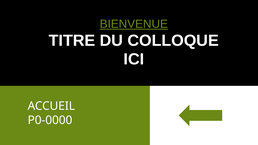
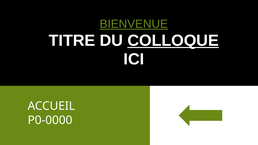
COLLOQUE underline: none -> present
